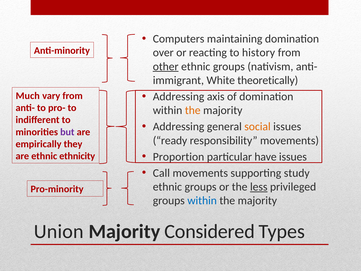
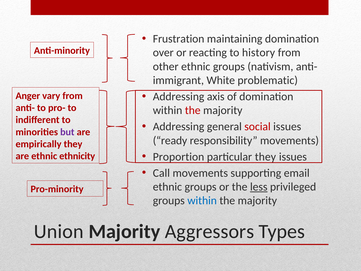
Computers: Computers -> Frustration
other underline: present -> none
theoretically: theoretically -> problematic
Much: Much -> Anger
the at (193, 110) colour: orange -> red
social colour: orange -> red
particular have: have -> they
study: study -> email
Considered: Considered -> Aggressors
